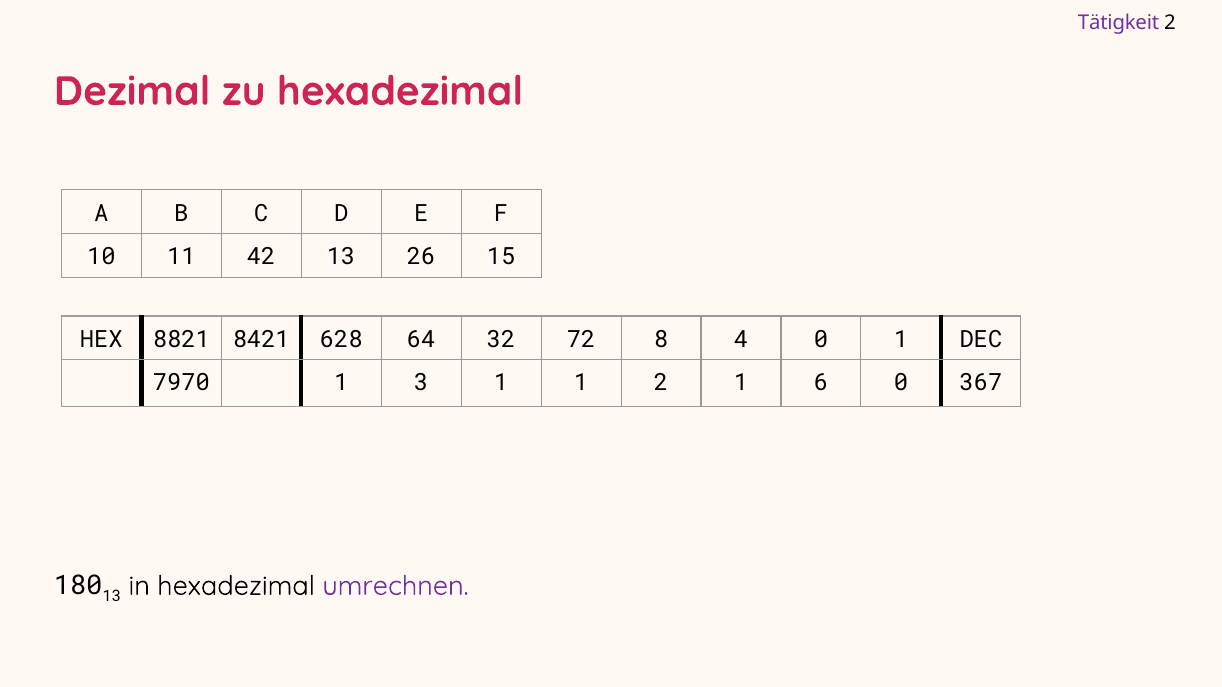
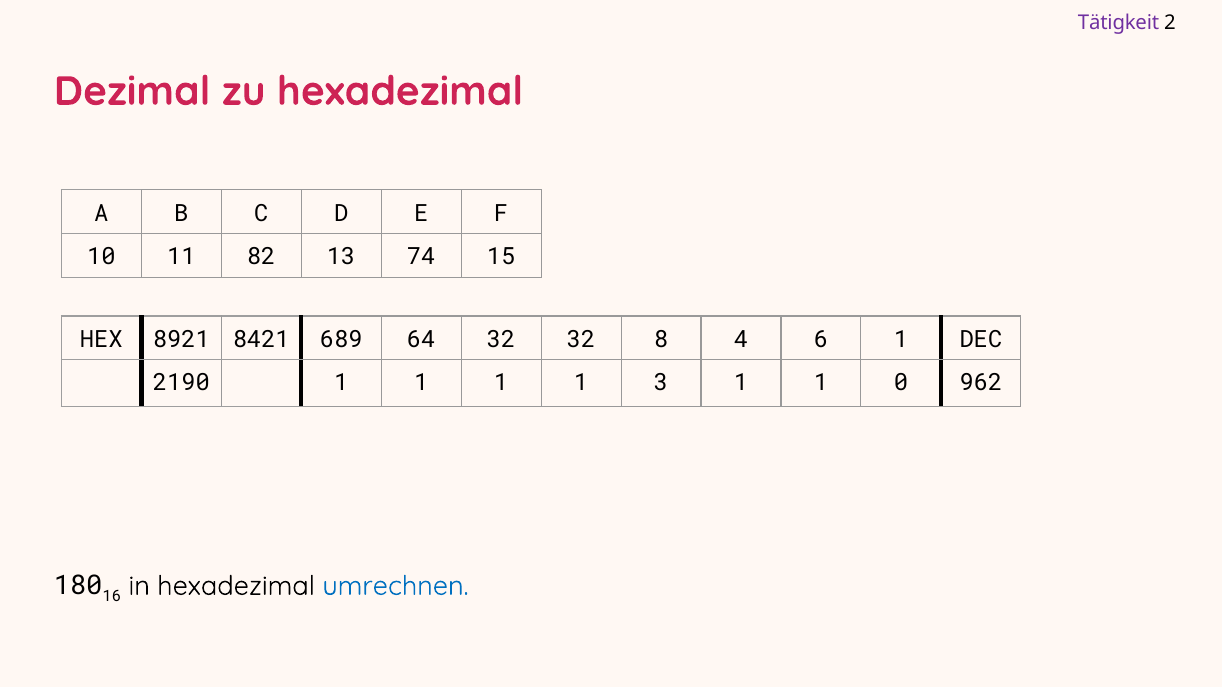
42: 42 -> 82
26: 26 -> 74
8821: 8821 -> 8921
628: 628 -> 689
32 72: 72 -> 32
4 0: 0 -> 6
7970: 7970 -> 2190
3 at (421, 383): 3 -> 1
1 2: 2 -> 3
6 at (821, 383): 6 -> 1
367: 367 -> 962
180 13: 13 -> 16
umrechnen colour: purple -> blue
